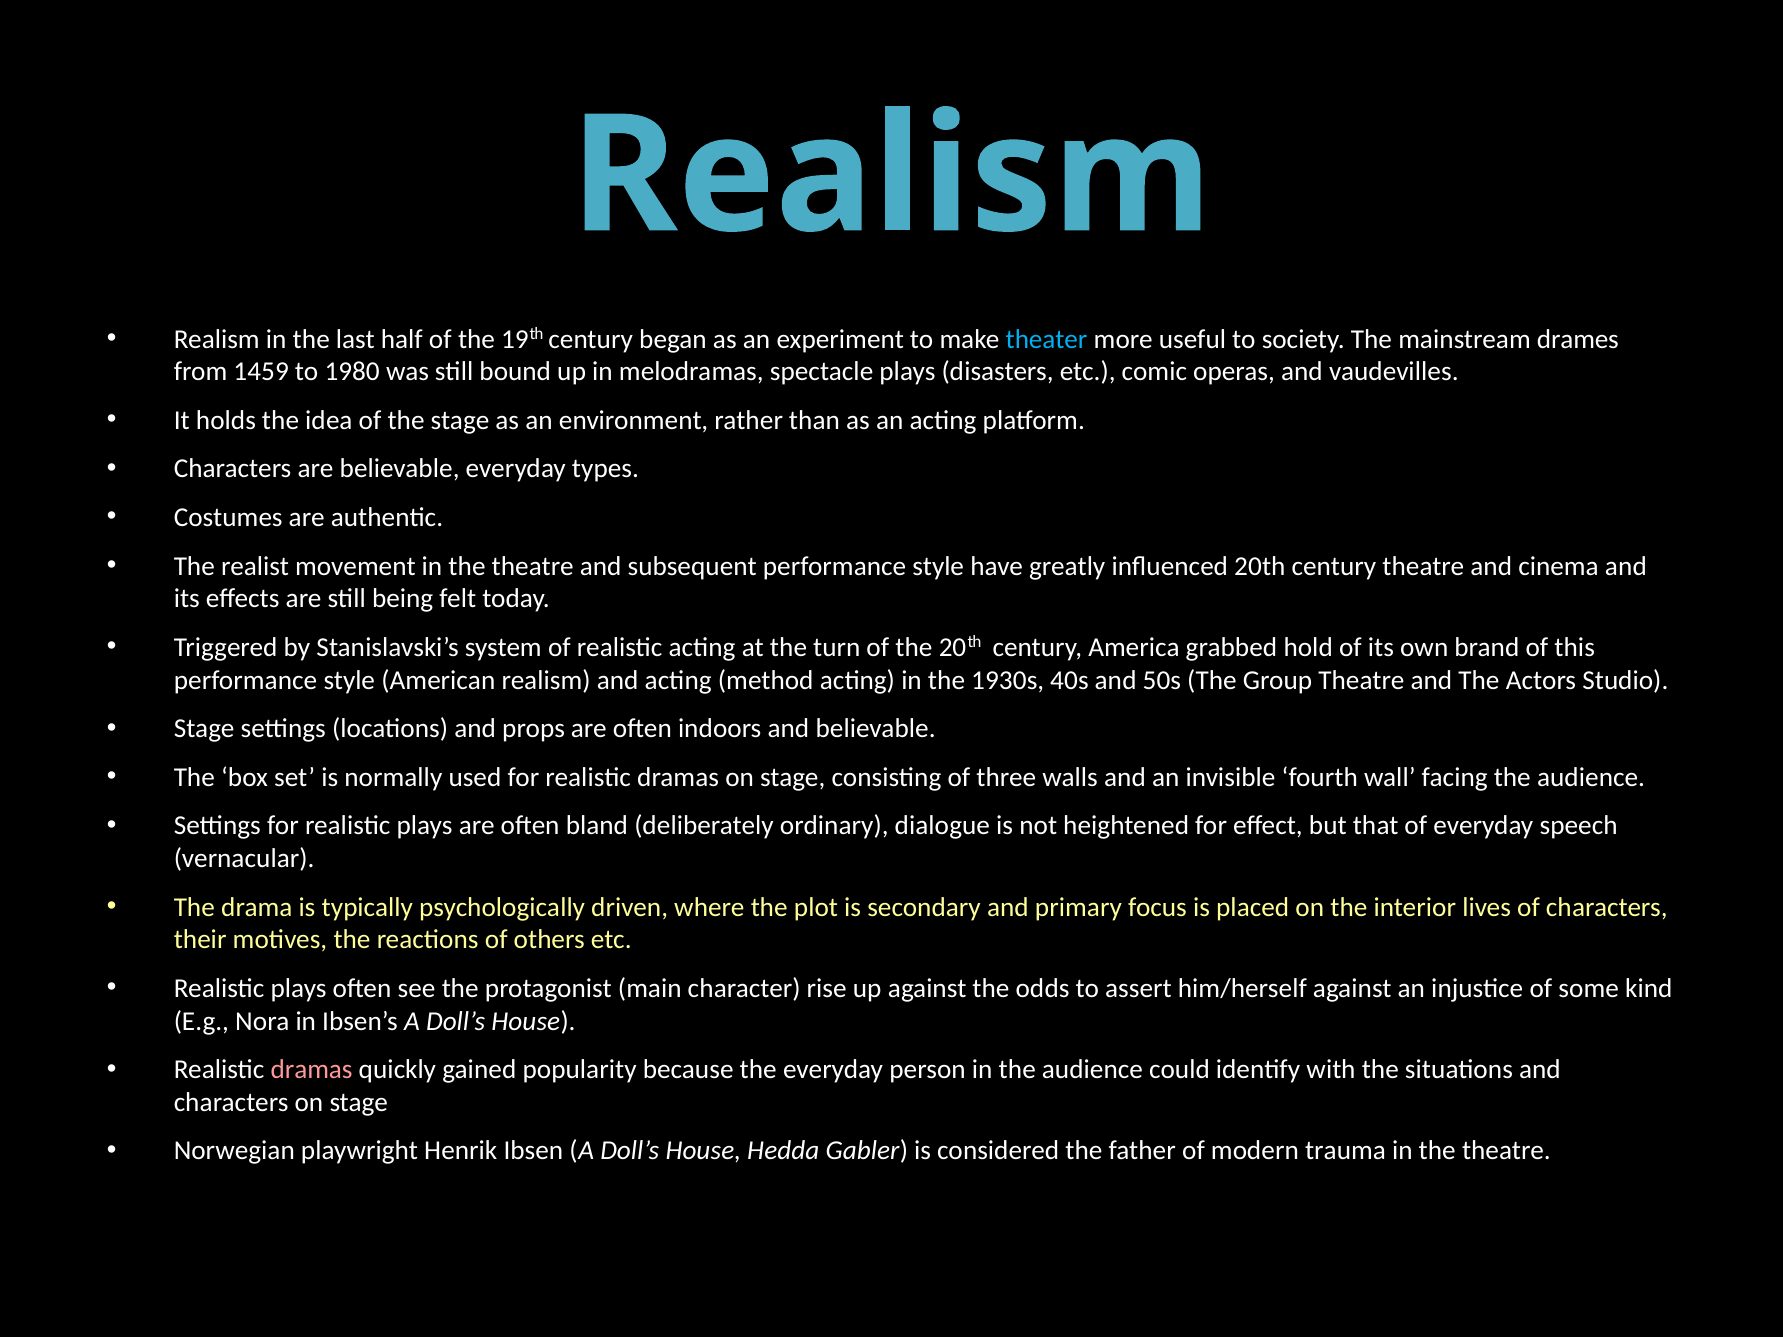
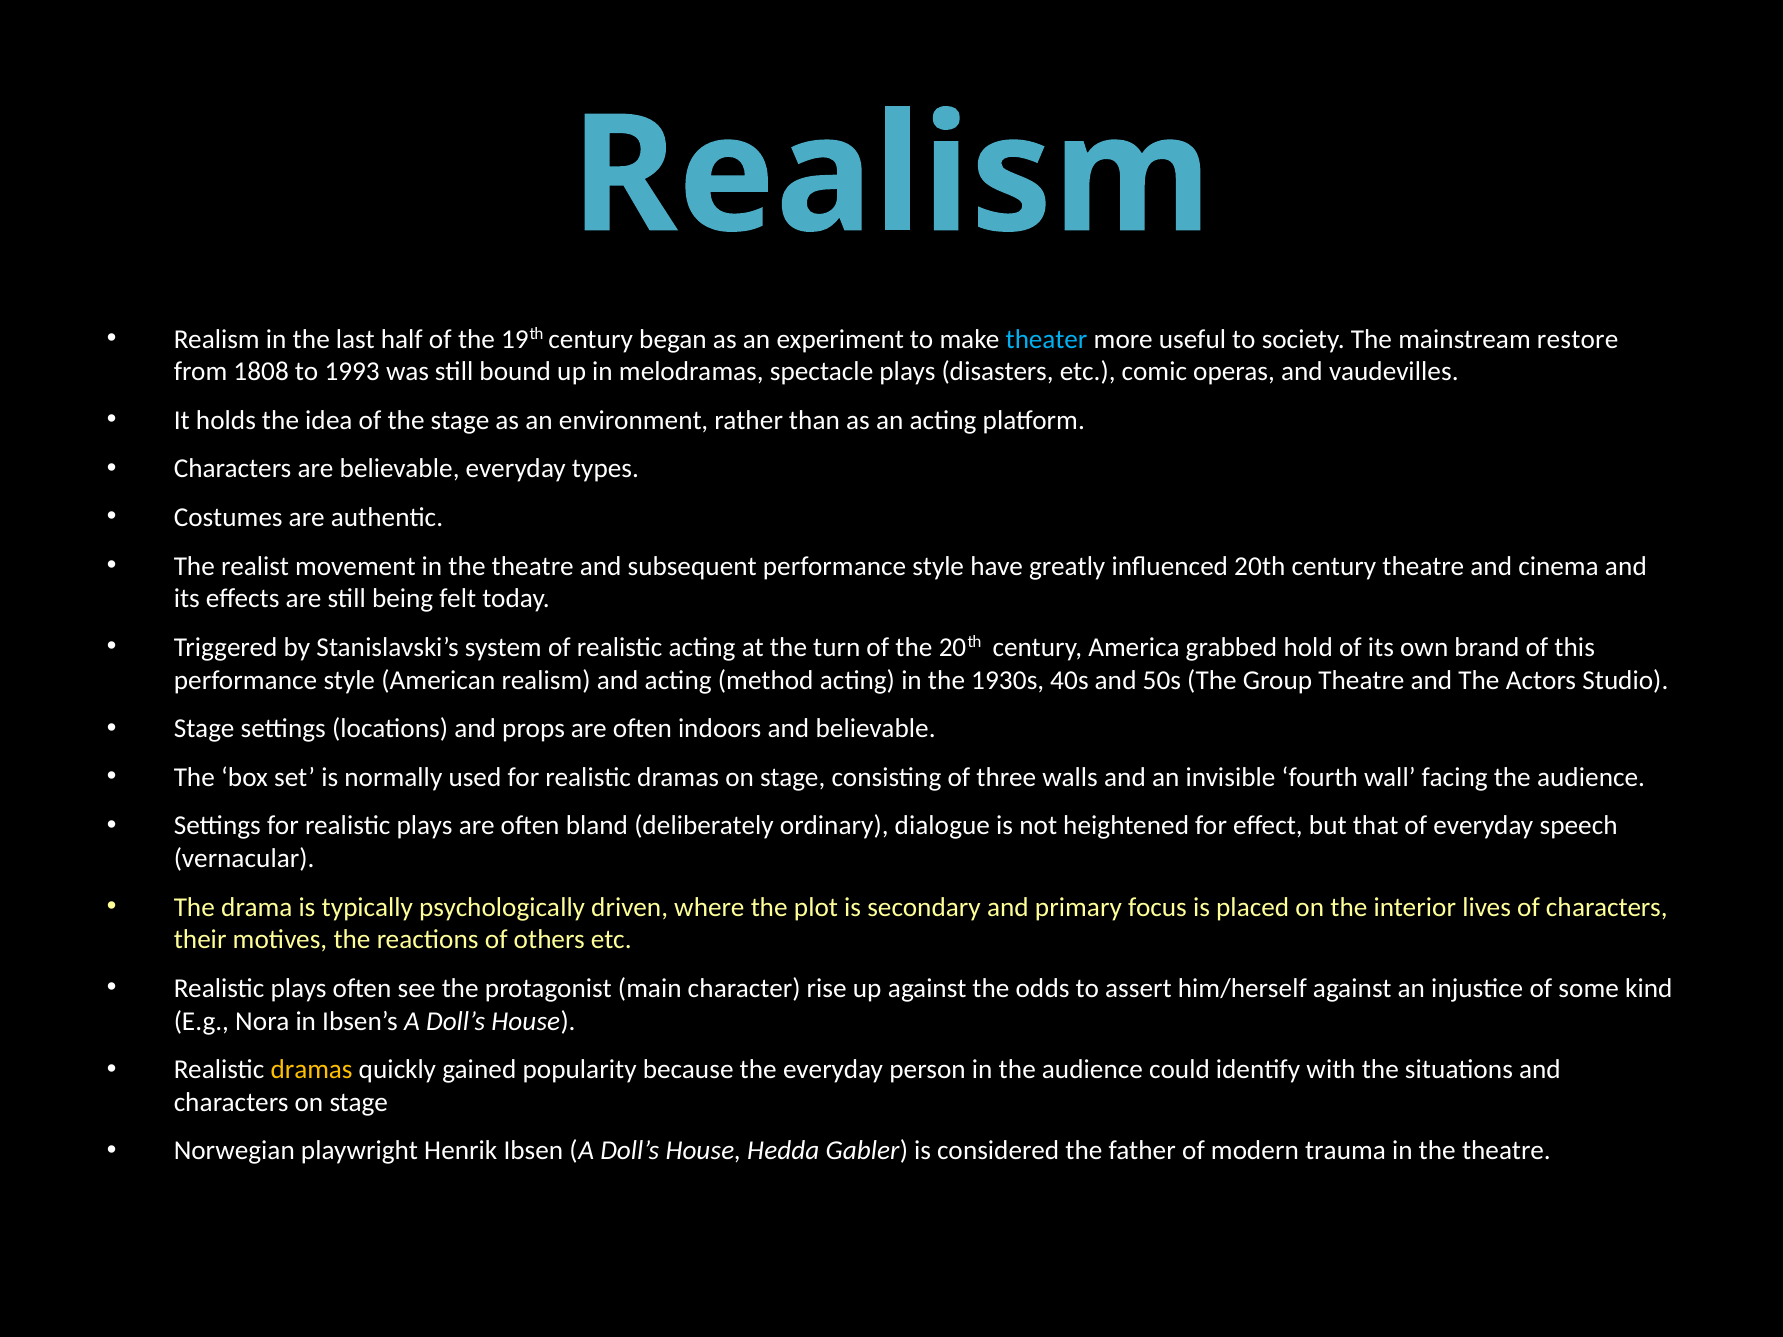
drames: drames -> restore
1459: 1459 -> 1808
1980: 1980 -> 1993
dramas at (312, 1070) colour: pink -> yellow
